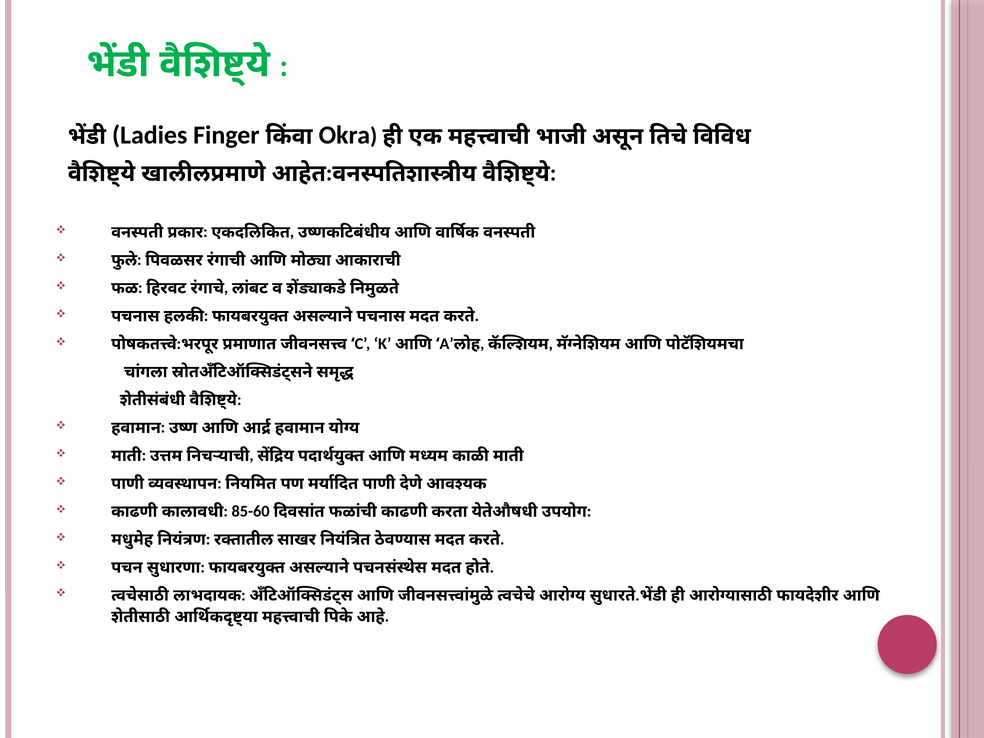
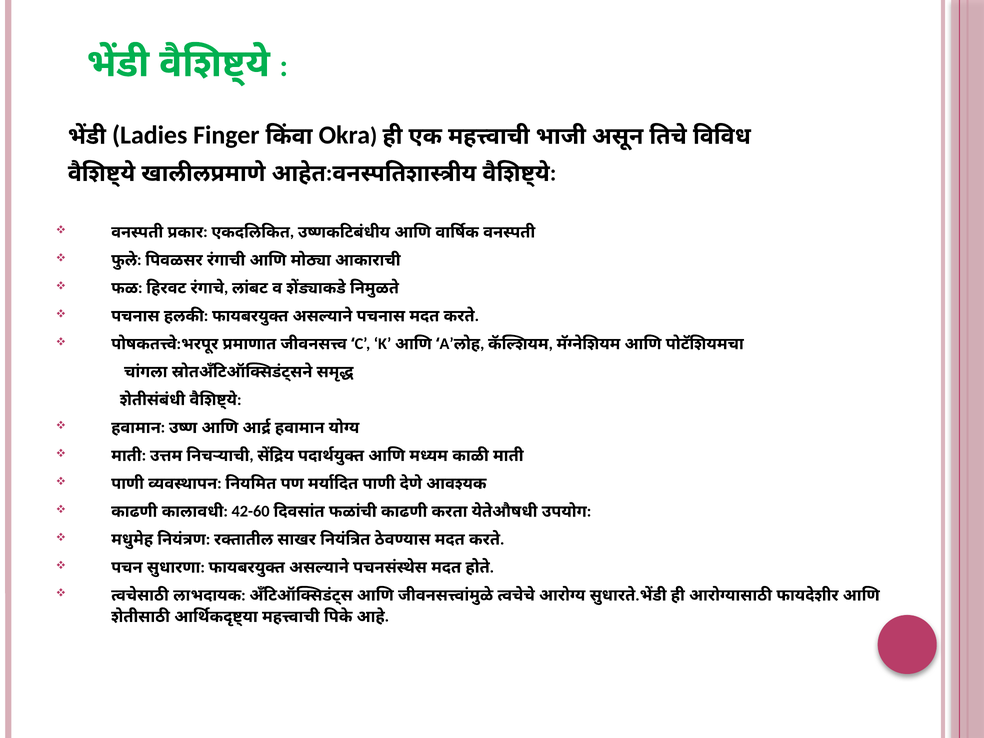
85-60: 85-60 -> 42-60
